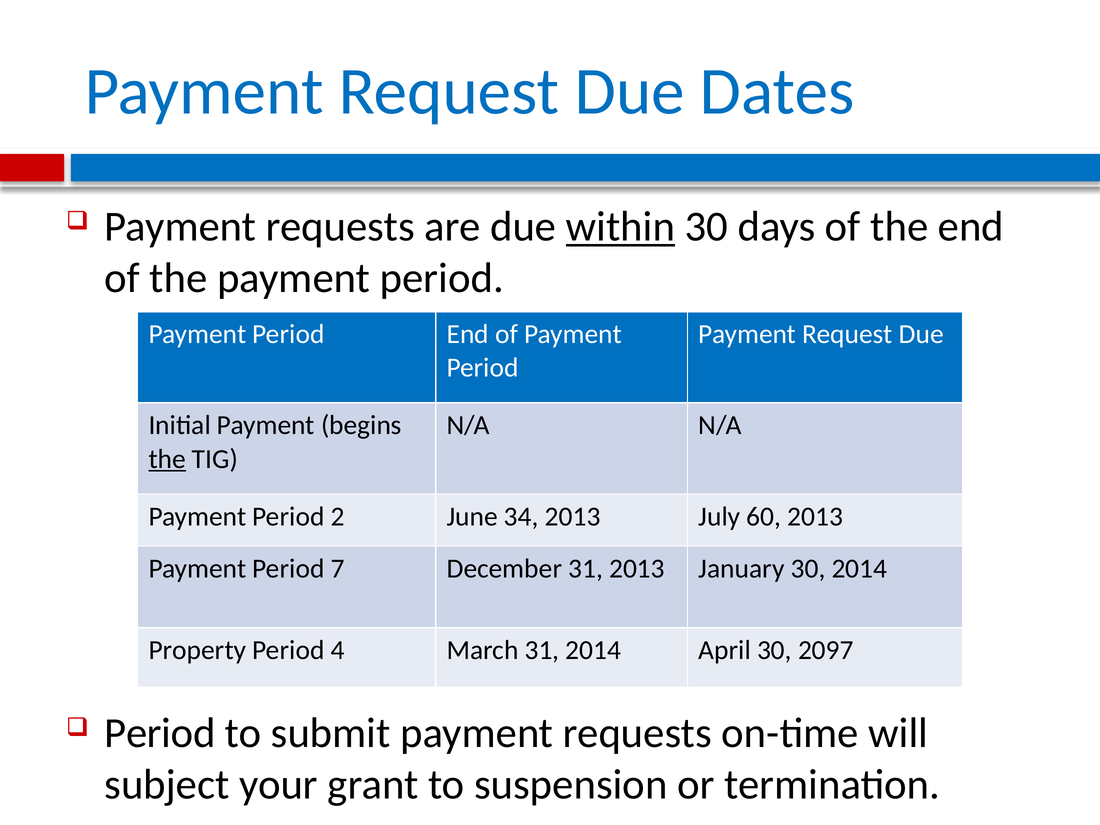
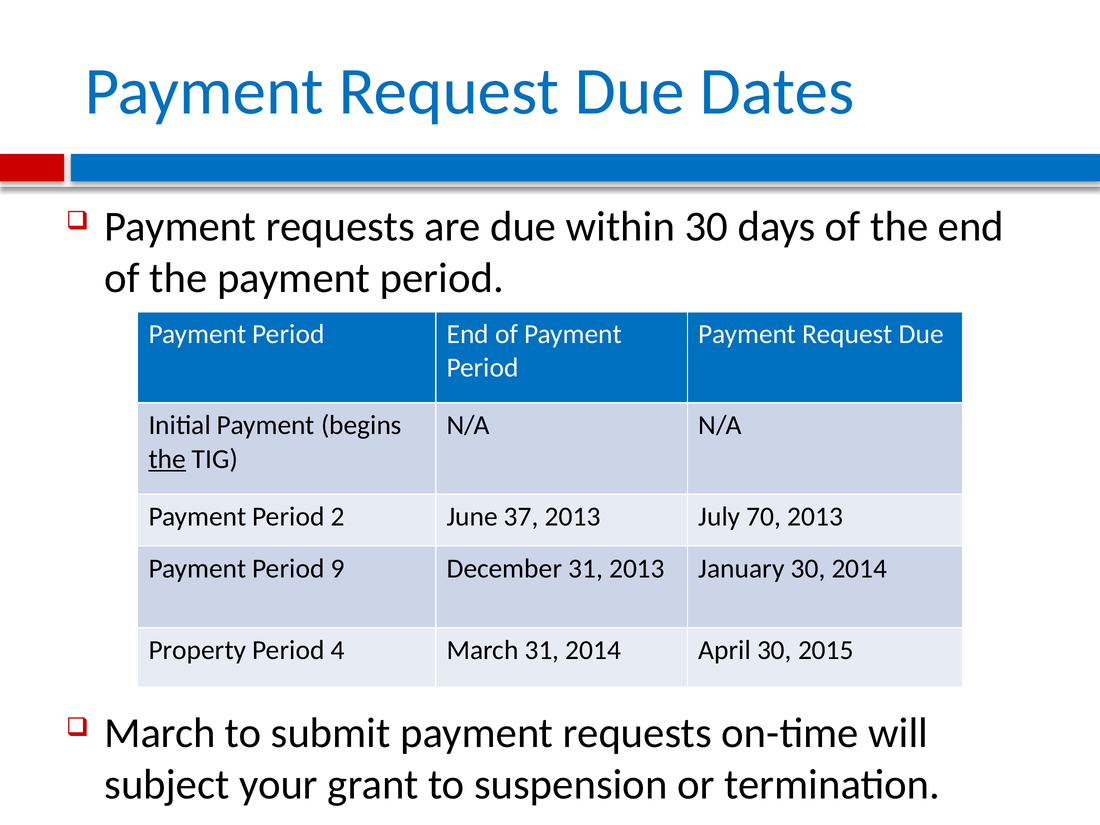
within underline: present -> none
34: 34 -> 37
60: 60 -> 70
7: 7 -> 9
2097: 2097 -> 2015
Period at (160, 733): Period -> March
